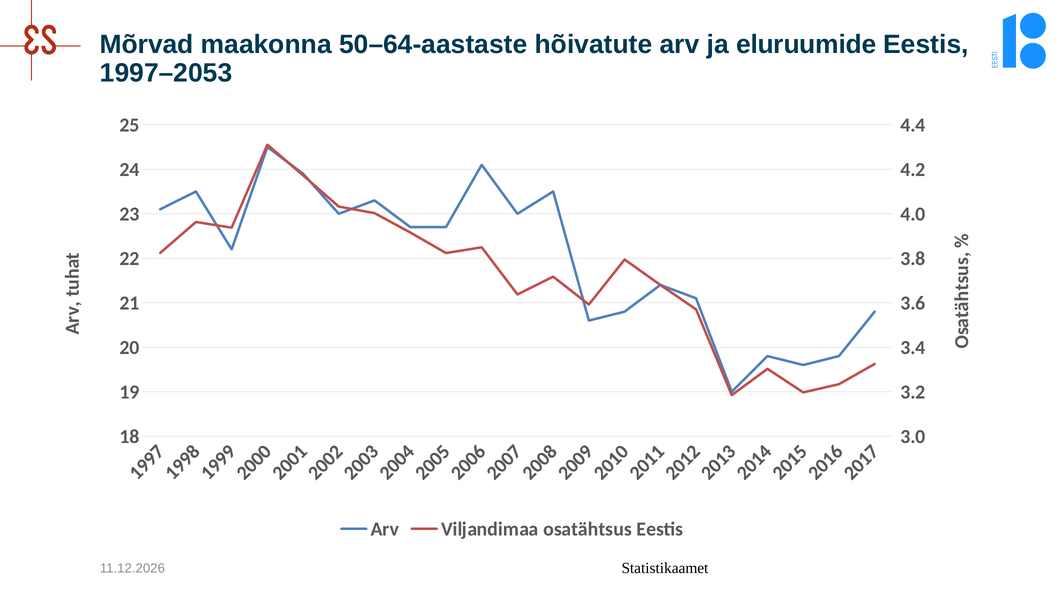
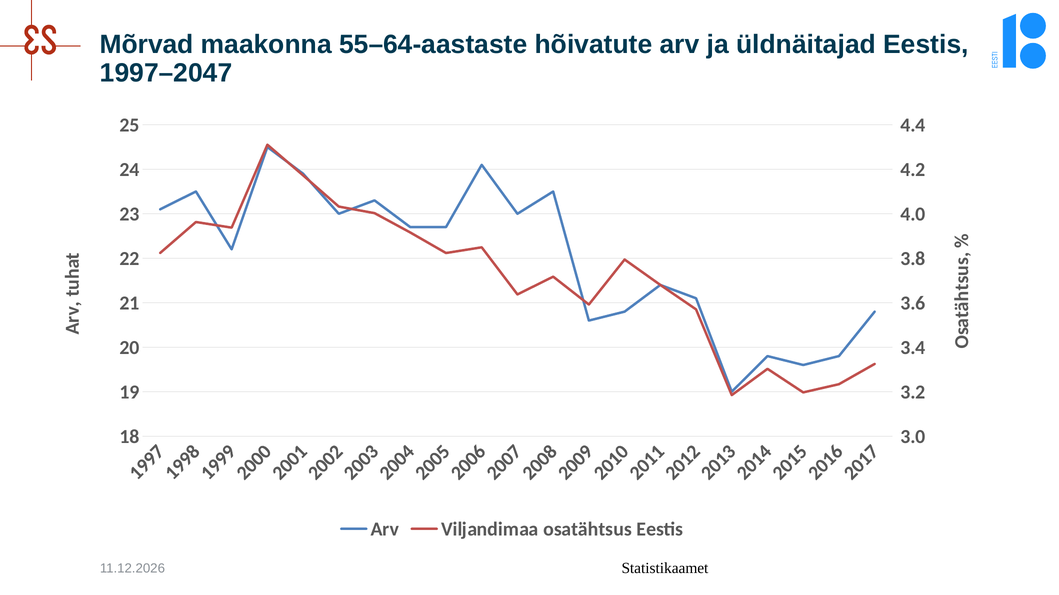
50–64-aastaste: 50–64-aastaste -> 55–64-aastaste
eluruumide: eluruumide -> üldnäitajad
1997–2053: 1997–2053 -> 1997–2047
